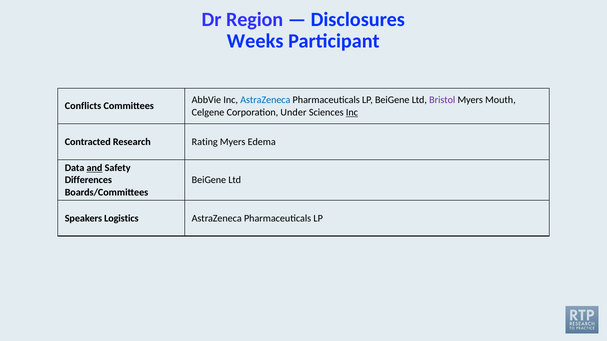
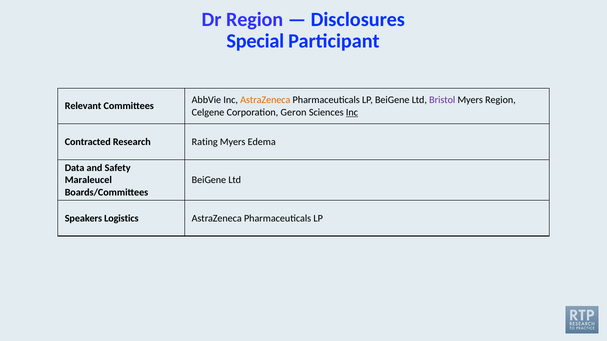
Weeks: Weeks -> Special
AstraZeneca at (265, 100) colour: blue -> orange
Myers Mouth: Mouth -> Region
Conflicts: Conflicts -> Relevant
Under: Under -> Geron
and underline: present -> none
Differences: Differences -> Maraleucel
